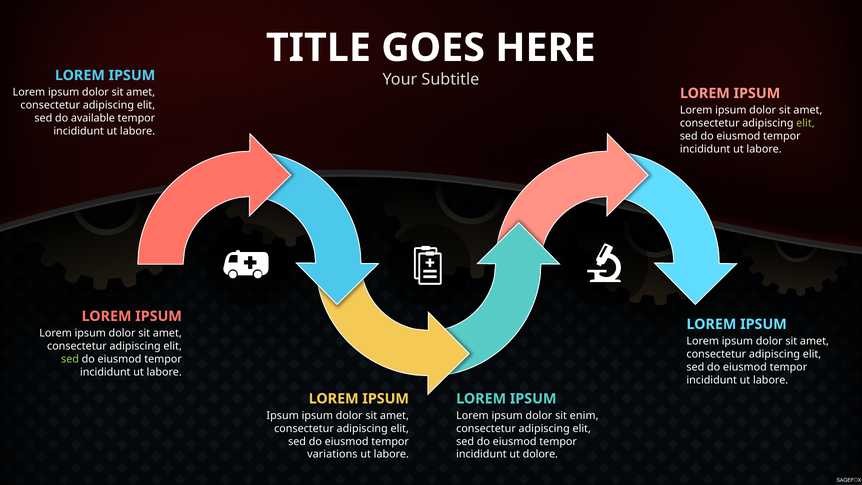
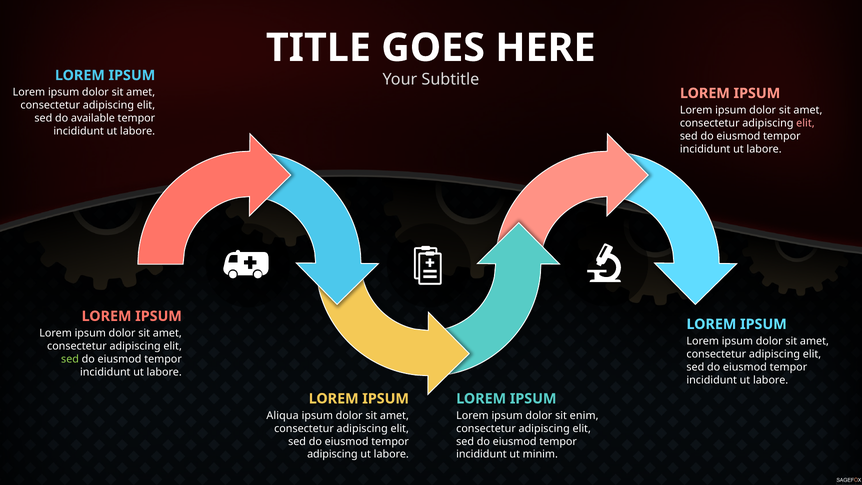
elit at (805, 123) colour: light green -> pink
Ipsum at (283, 416): Ipsum -> Aliqua
variations at (332, 454): variations -> adipiscing
dolore: dolore -> minim
